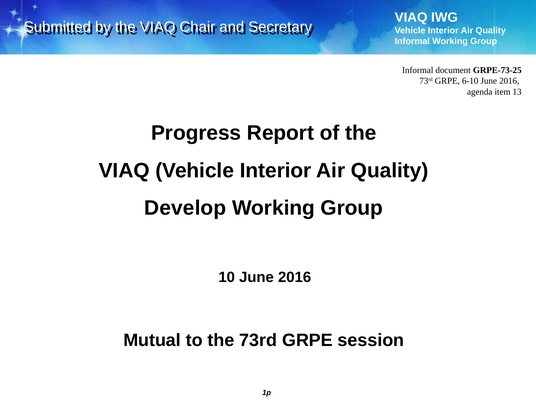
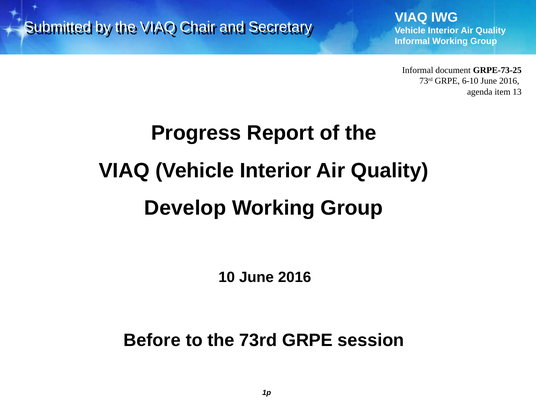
Mutual: Mutual -> Before
